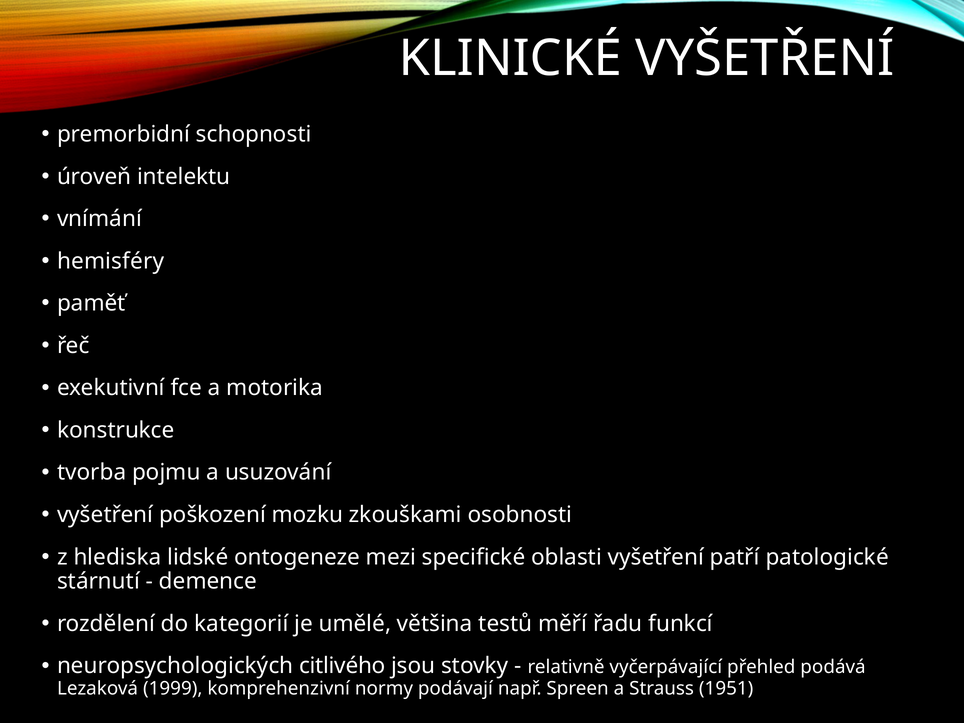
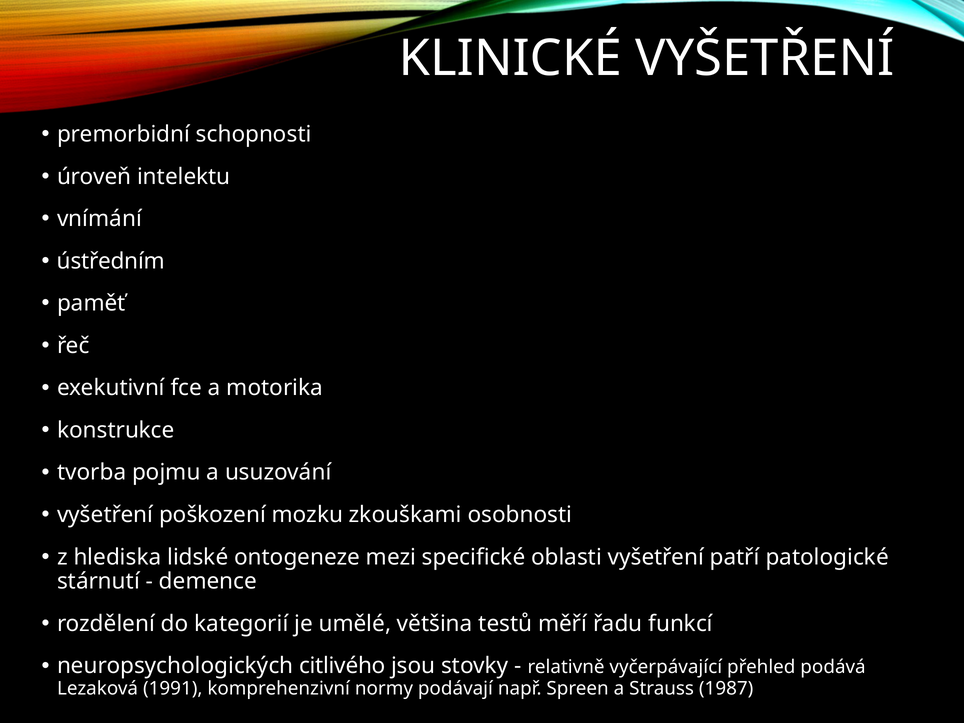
hemisféry: hemisféry -> ústředním
1999: 1999 -> 1991
1951: 1951 -> 1987
